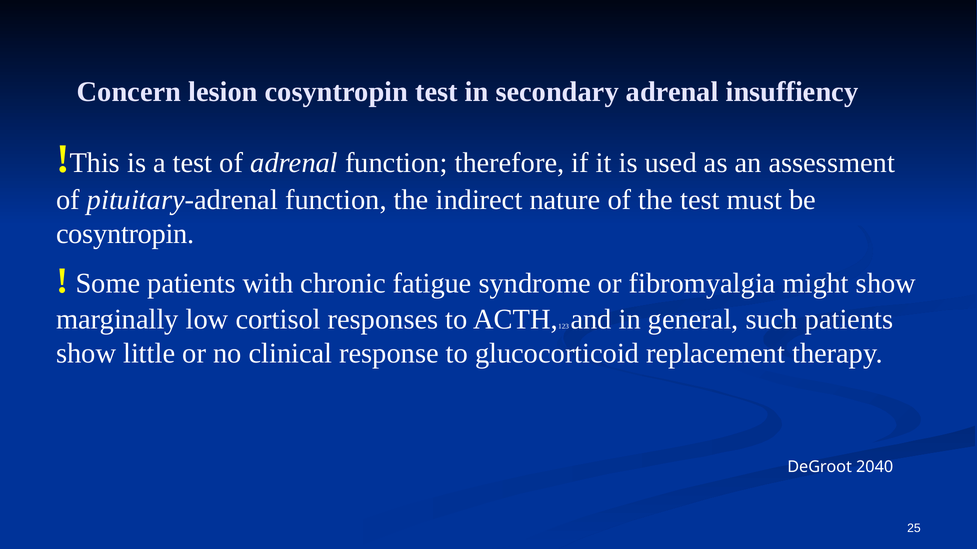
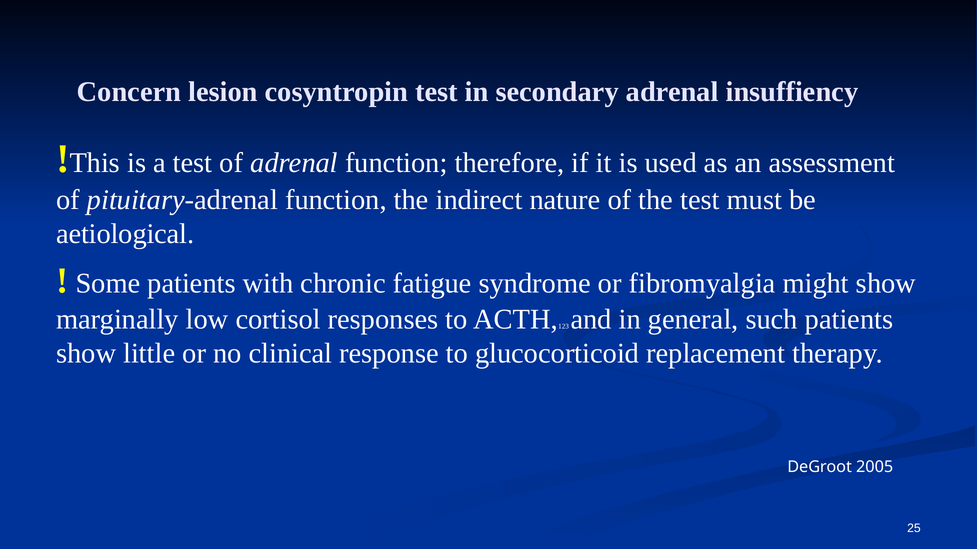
cosyntropin at (125, 234): cosyntropin -> aetiological
2040: 2040 -> 2005
